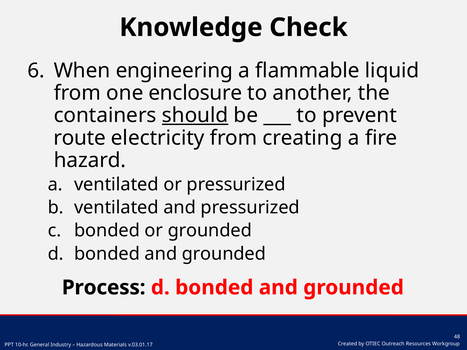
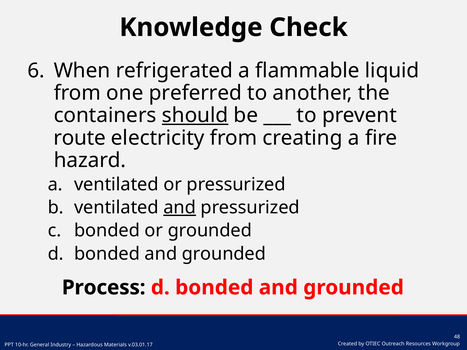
engineering: engineering -> refrigerated
enclosure: enclosure -> preferred
and at (180, 208) underline: none -> present
